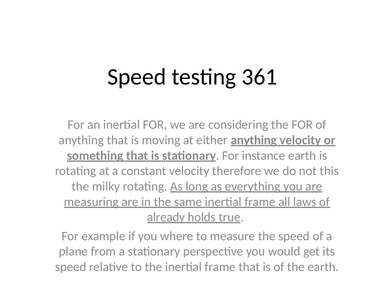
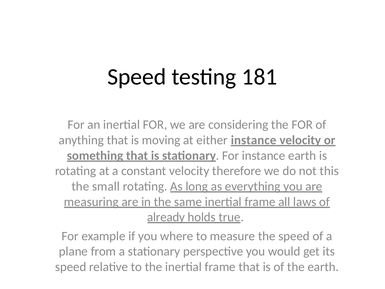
361: 361 -> 181
either anything: anything -> instance
milky: milky -> small
